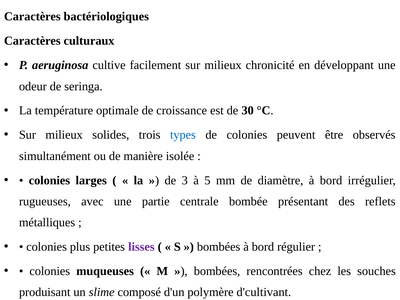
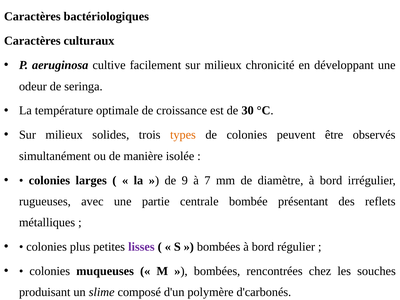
types colour: blue -> orange
3: 3 -> 9
5: 5 -> 7
d'cultivant: d'cultivant -> d'carbonés
